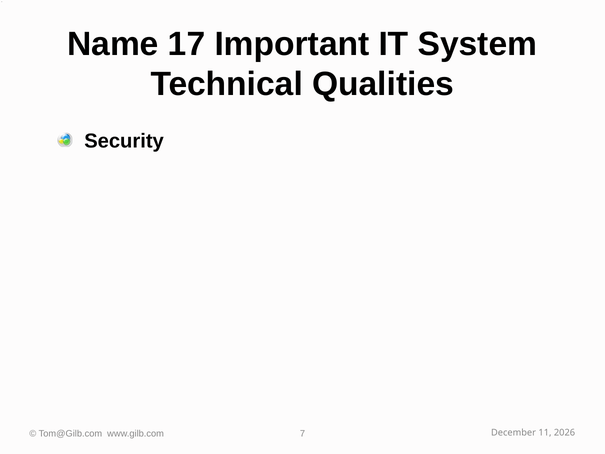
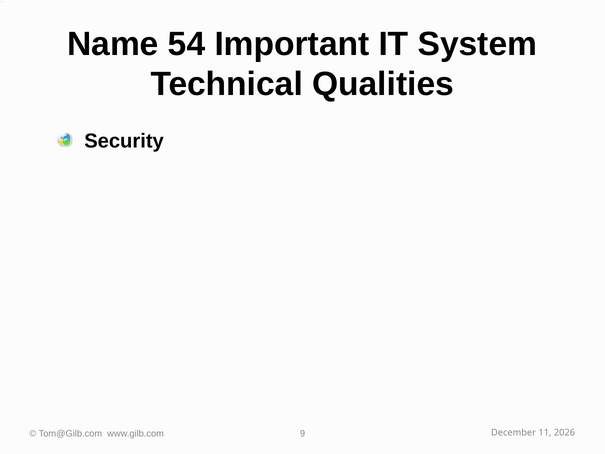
17: 17 -> 54
7: 7 -> 9
